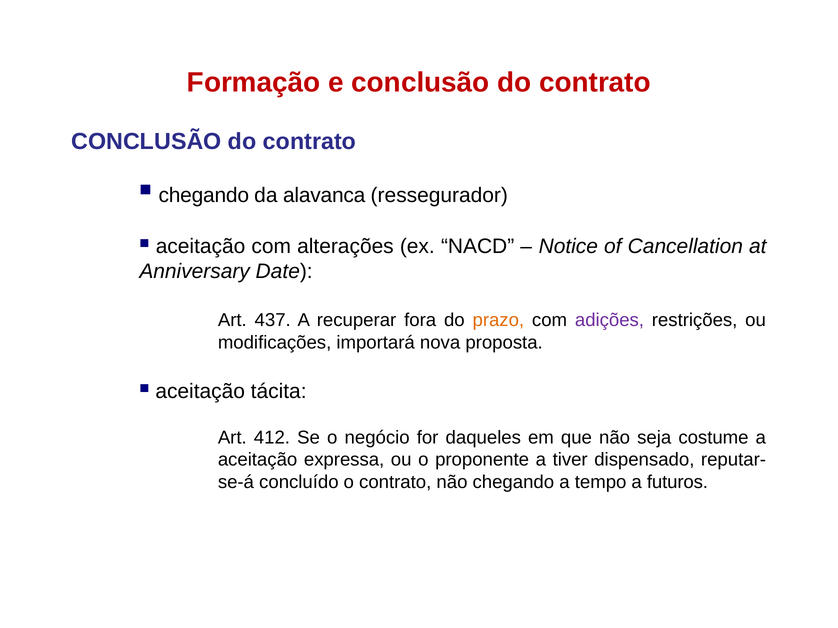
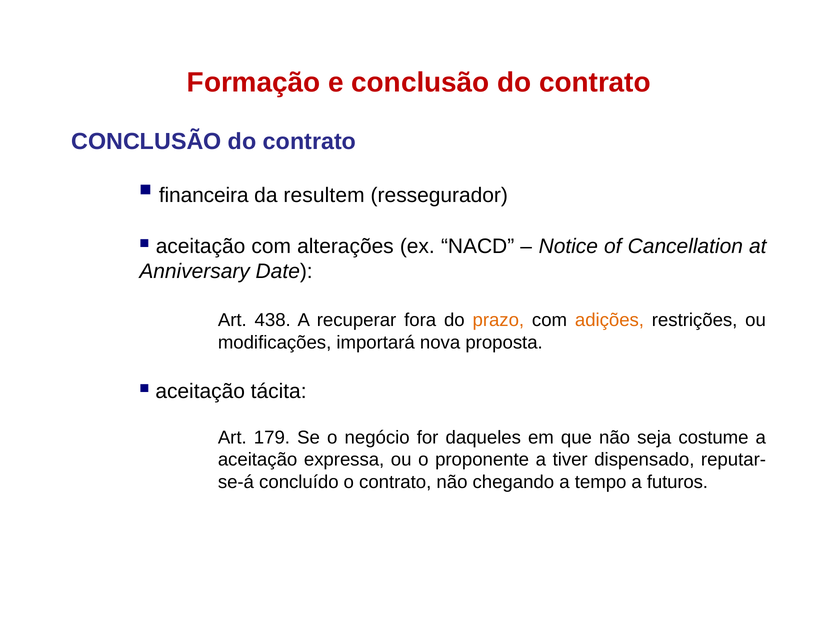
chegando at (204, 195): chegando -> financeira
alavanca: alavanca -> resultem
437: 437 -> 438
adições colour: purple -> orange
412: 412 -> 179
